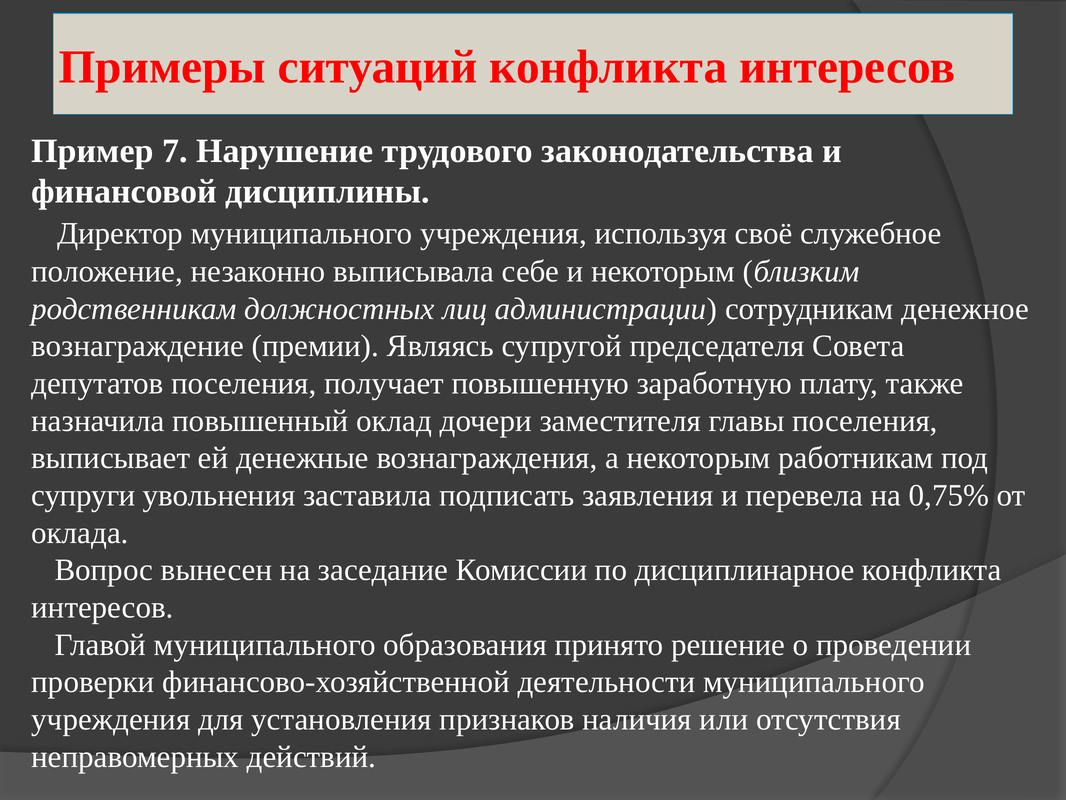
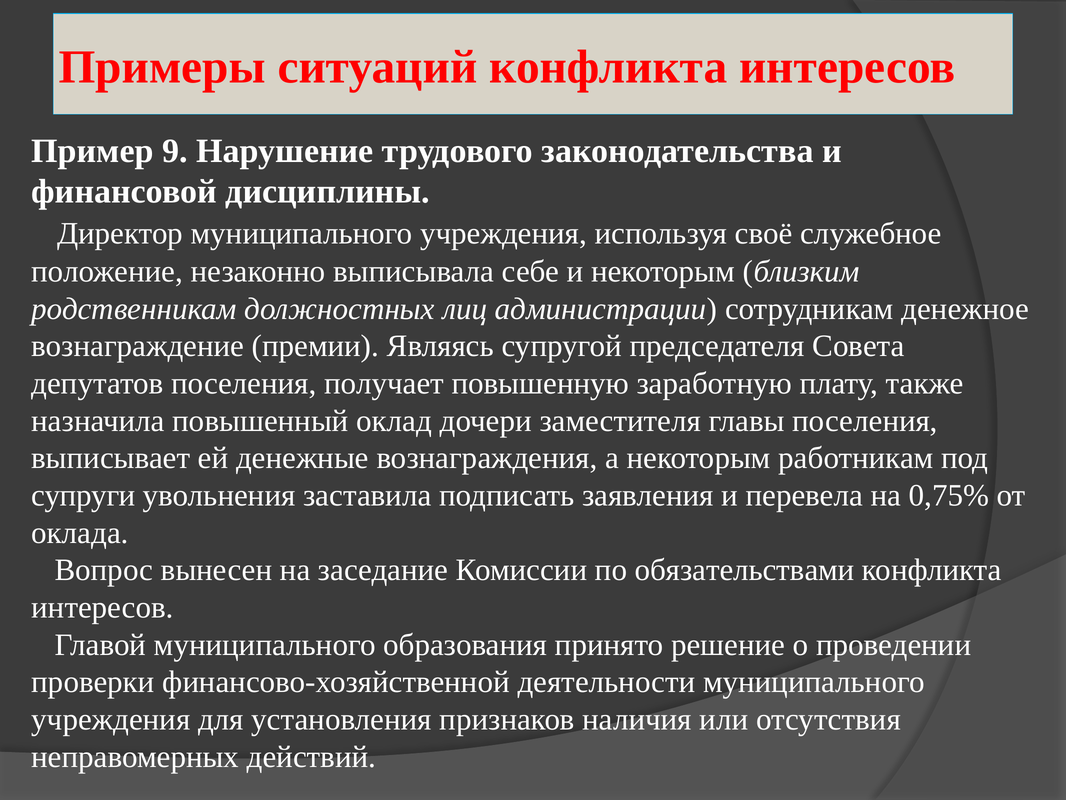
7: 7 -> 9
дисциплинарное: дисциплинарное -> обязательствами
